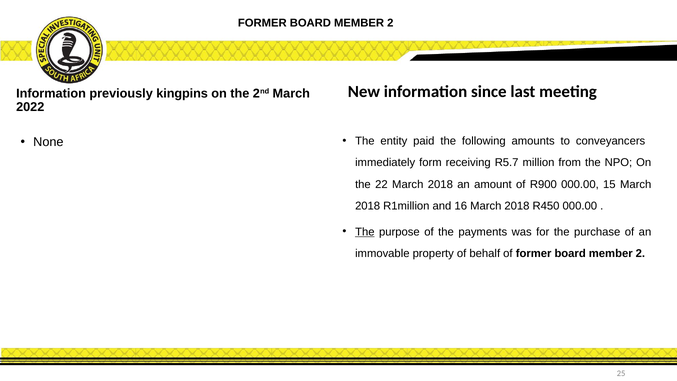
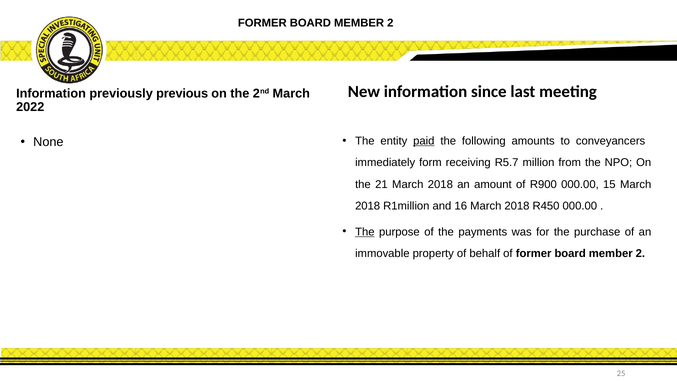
kingpins: kingpins -> previous
paid underline: none -> present
22: 22 -> 21
